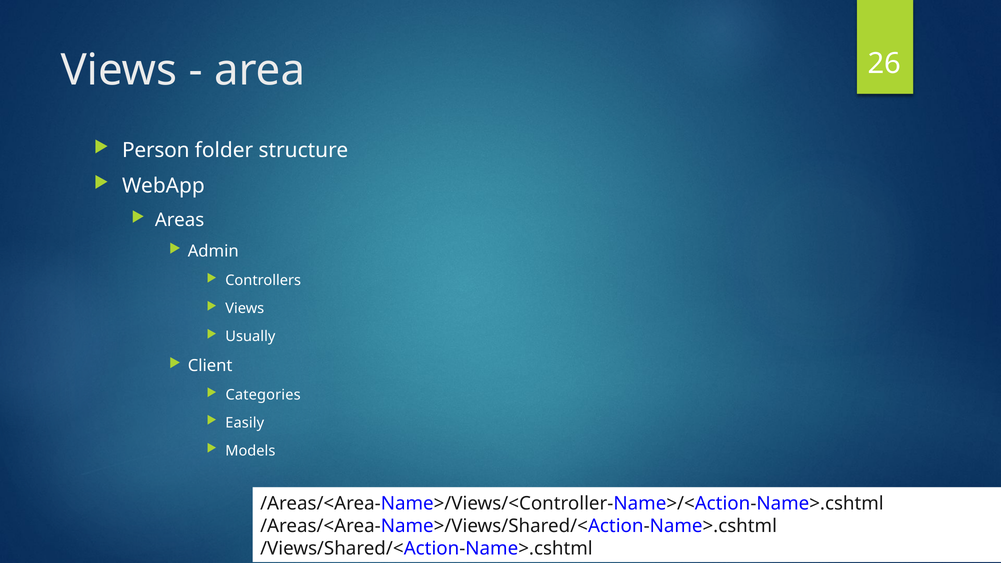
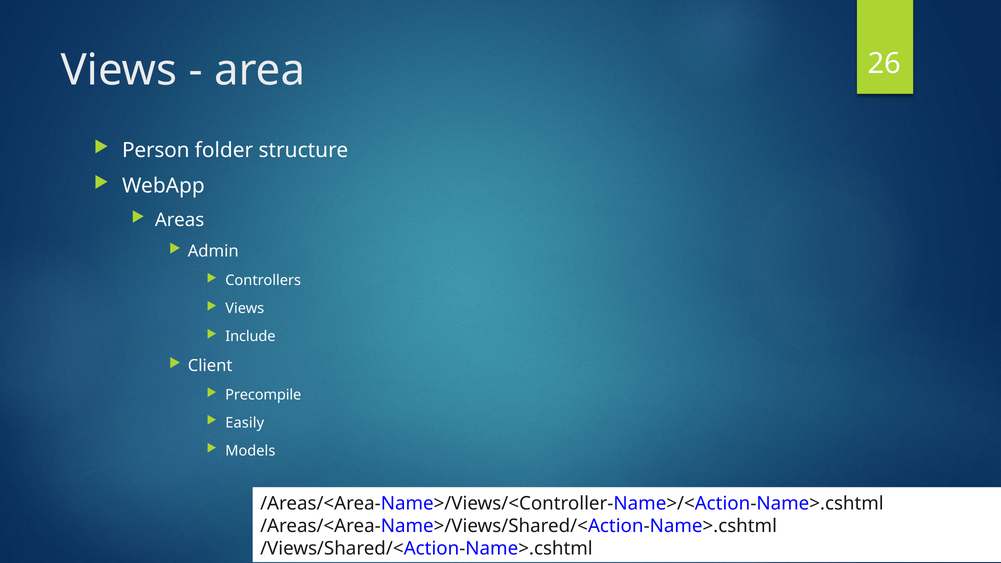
Usually: Usually -> Include
Categories: Categories -> Precompile
